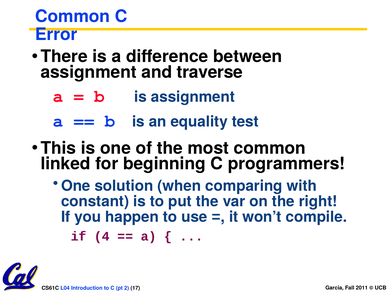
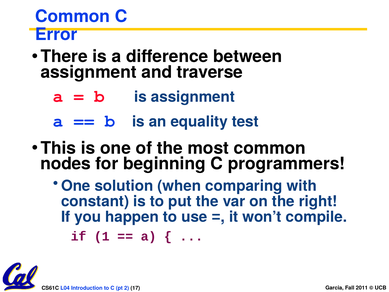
linked: linked -> nodes
4: 4 -> 1
